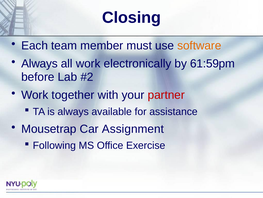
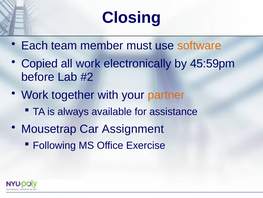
Always at (40, 63): Always -> Copied
61:59pm: 61:59pm -> 45:59pm
partner colour: red -> orange
